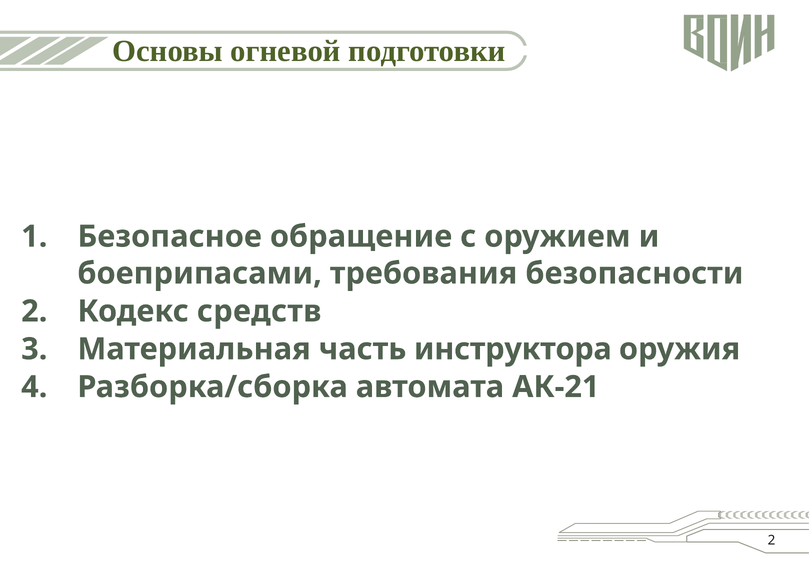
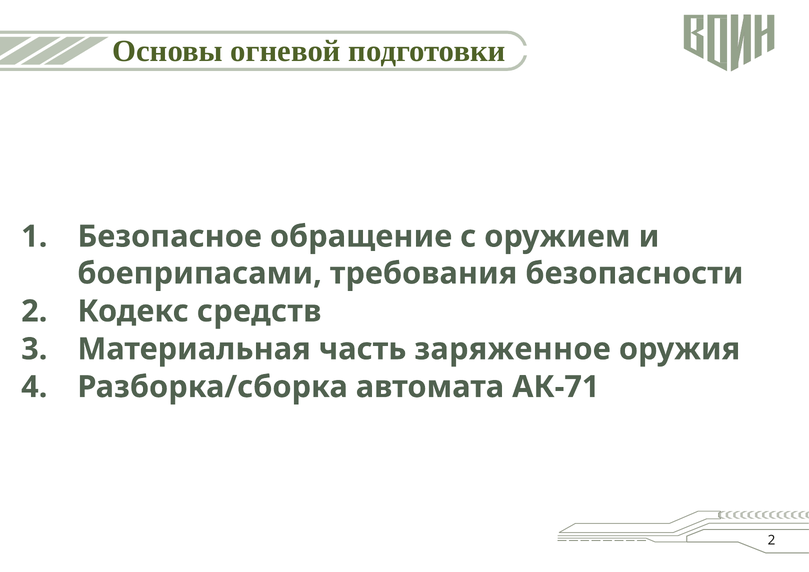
инструктора: инструктора -> заряженное
АК-21: АК-21 -> АК-71
